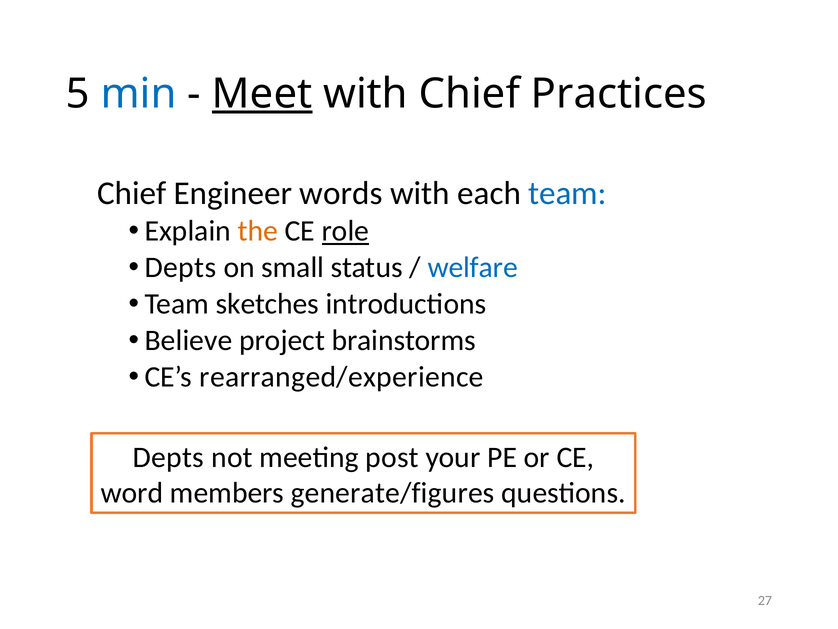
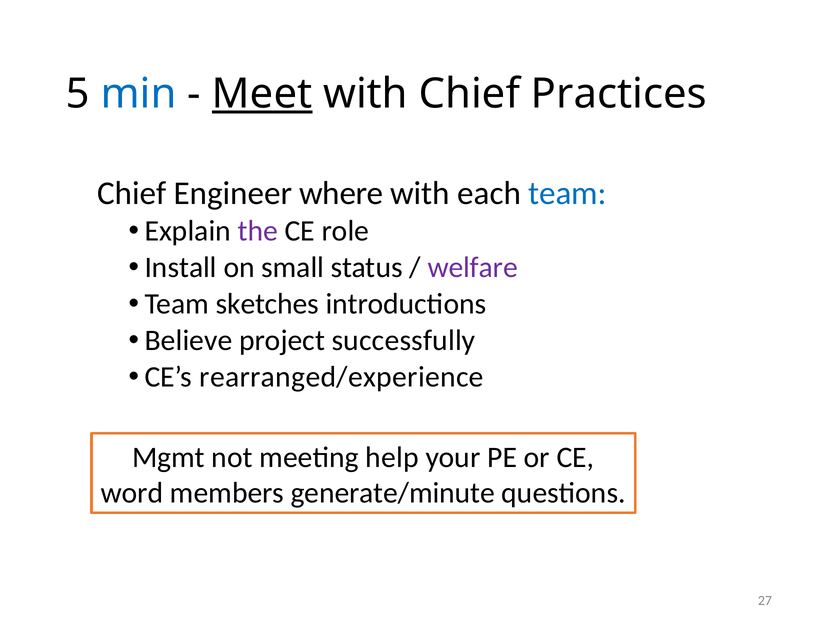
words: words -> where
the colour: orange -> purple
role underline: present -> none
Depts at (180, 267): Depts -> Install
welfare colour: blue -> purple
brainstorms: brainstorms -> successfully
Depts at (168, 457): Depts -> Mgmt
post: post -> help
generate/figures: generate/figures -> generate/minute
